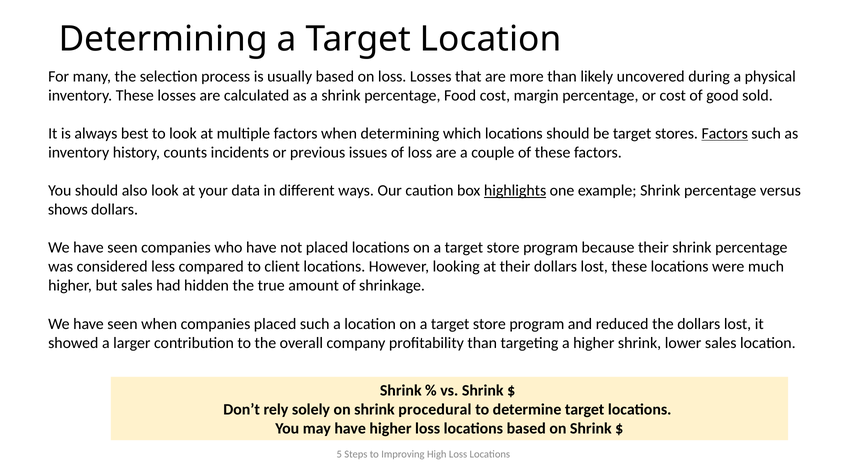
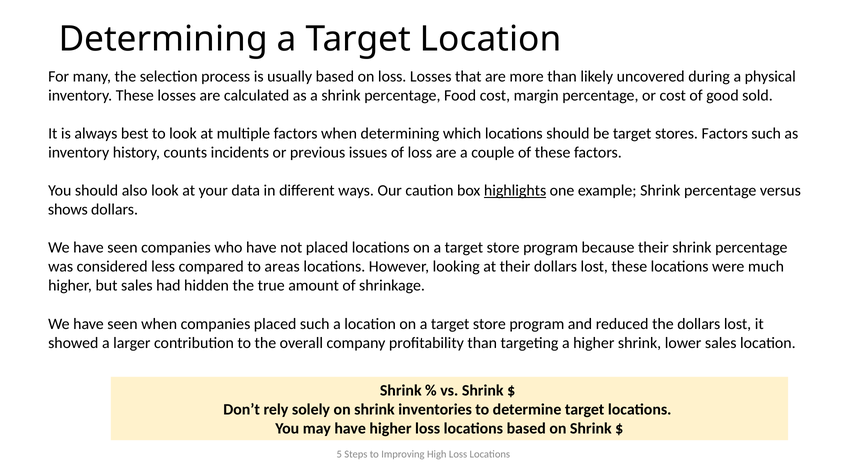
Factors at (725, 134) underline: present -> none
client: client -> areas
procedural: procedural -> inventories
